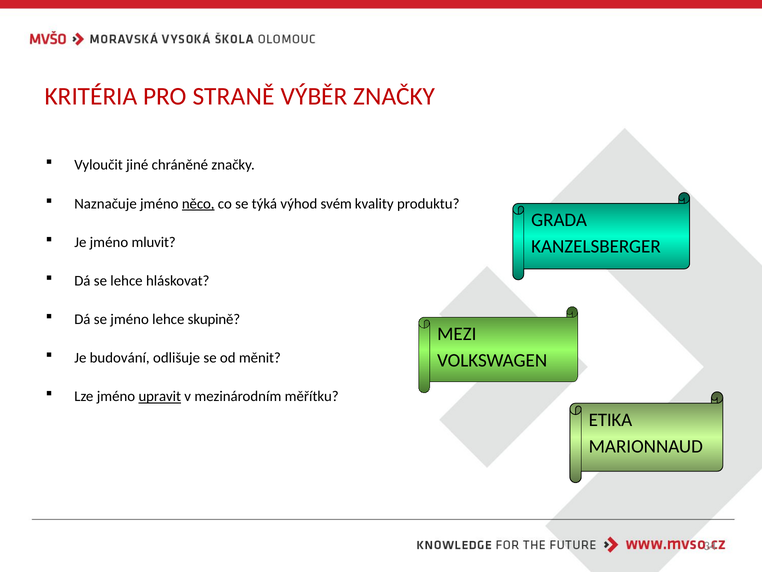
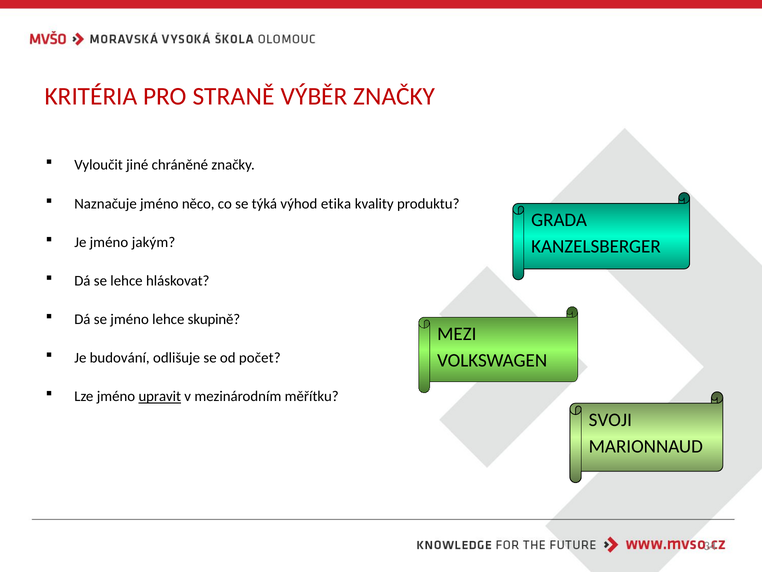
něco underline: present -> none
svém: svém -> etika
mluvit: mluvit -> jakým
měnit: měnit -> počet
ETIKA: ETIKA -> SVOJI
